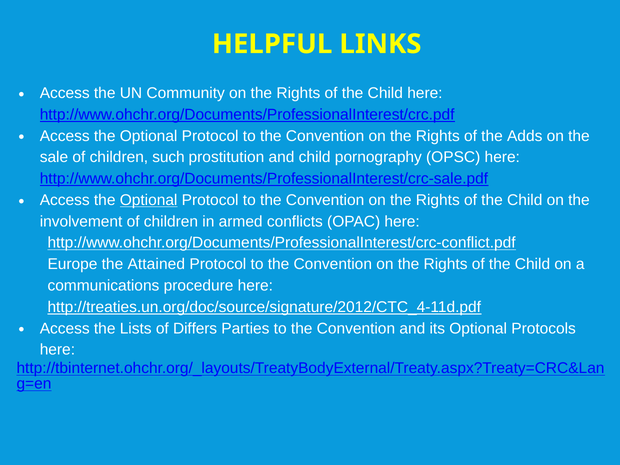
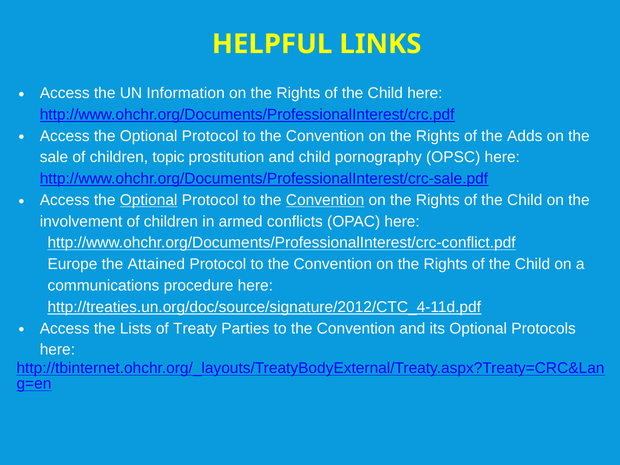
Community: Community -> Information
such: such -> topic
Convention at (325, 200) underline: none -> present
Differs: Differs -> Treaty
